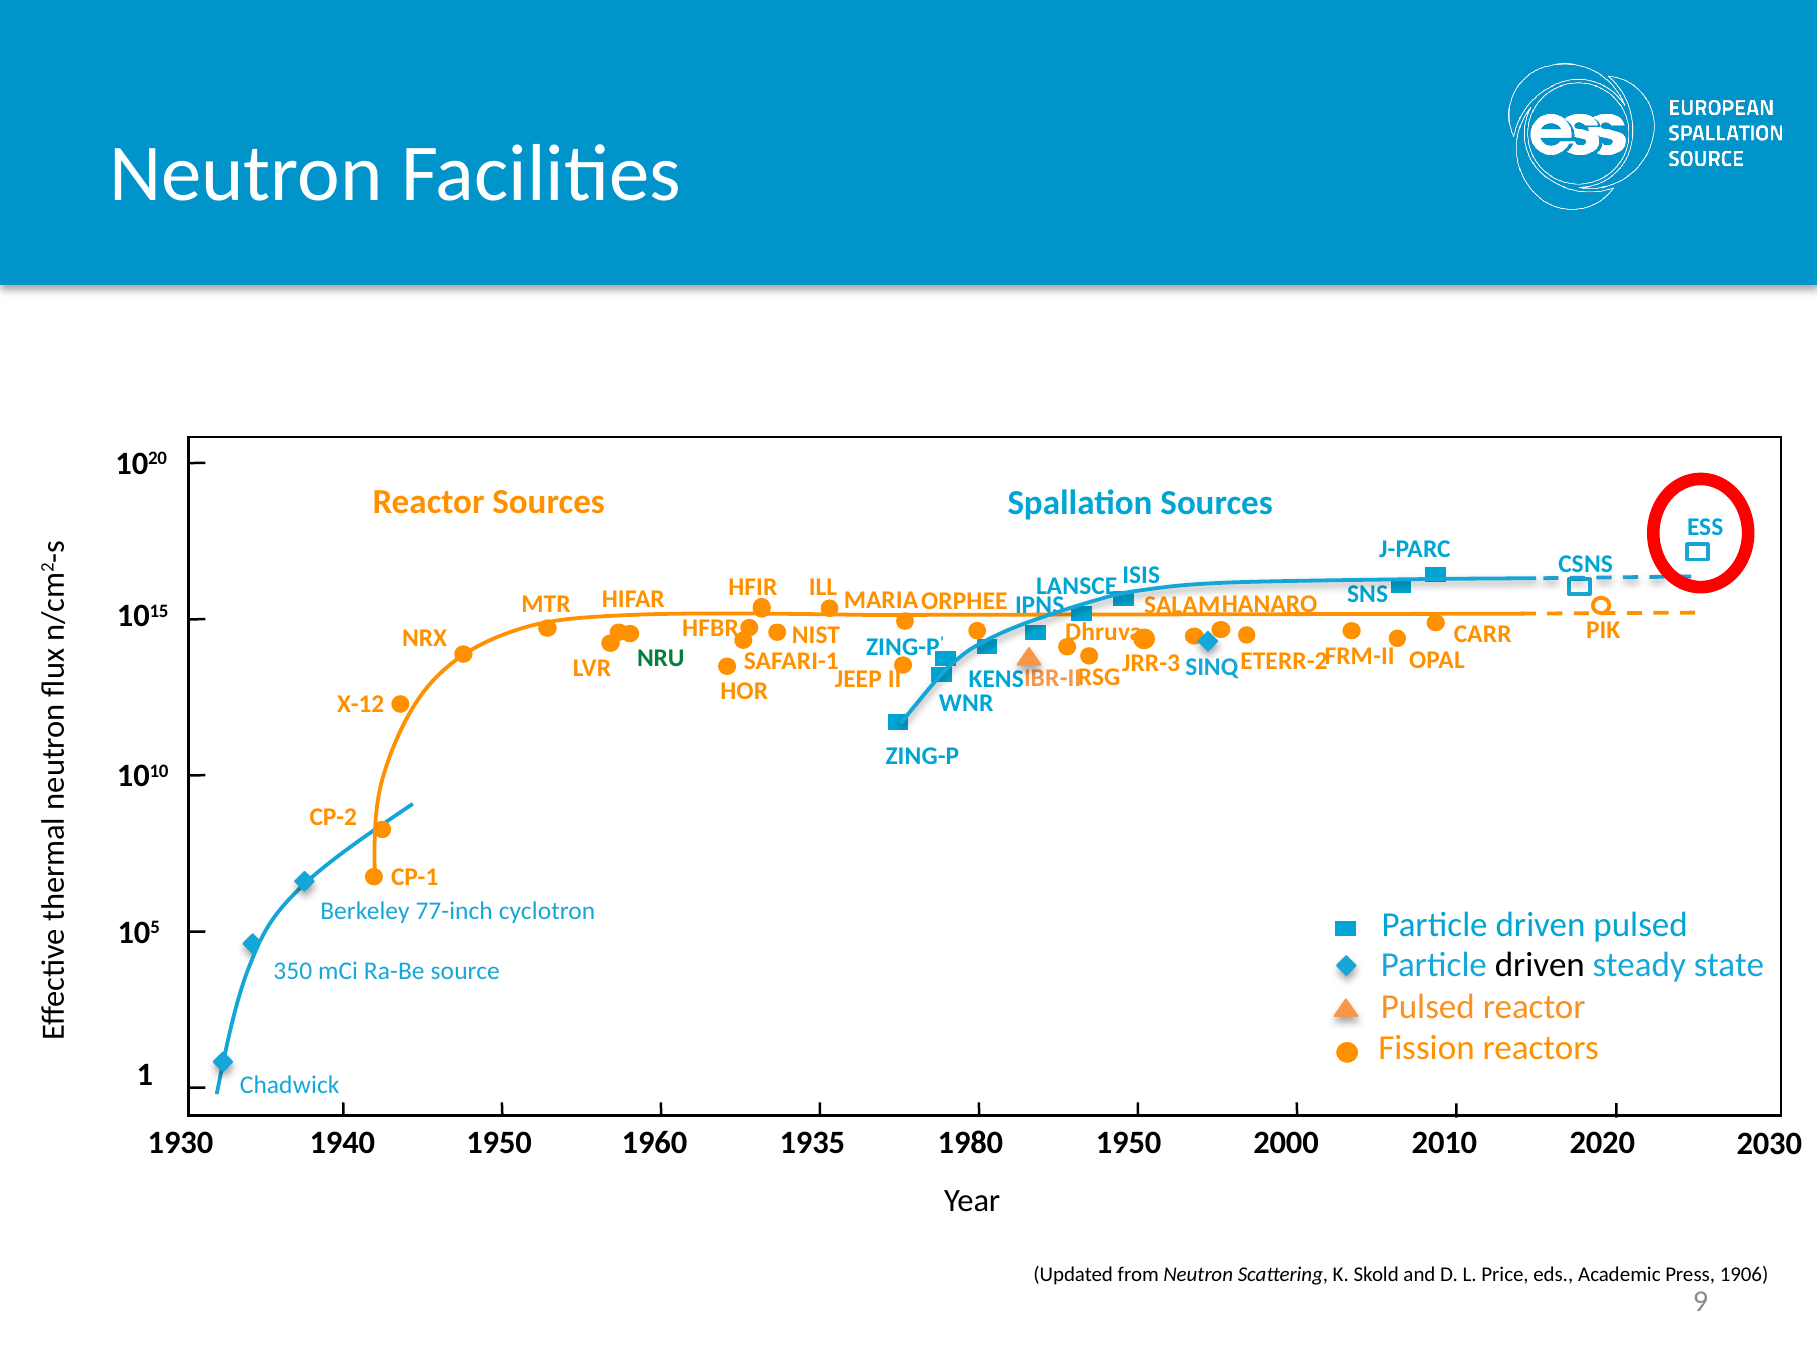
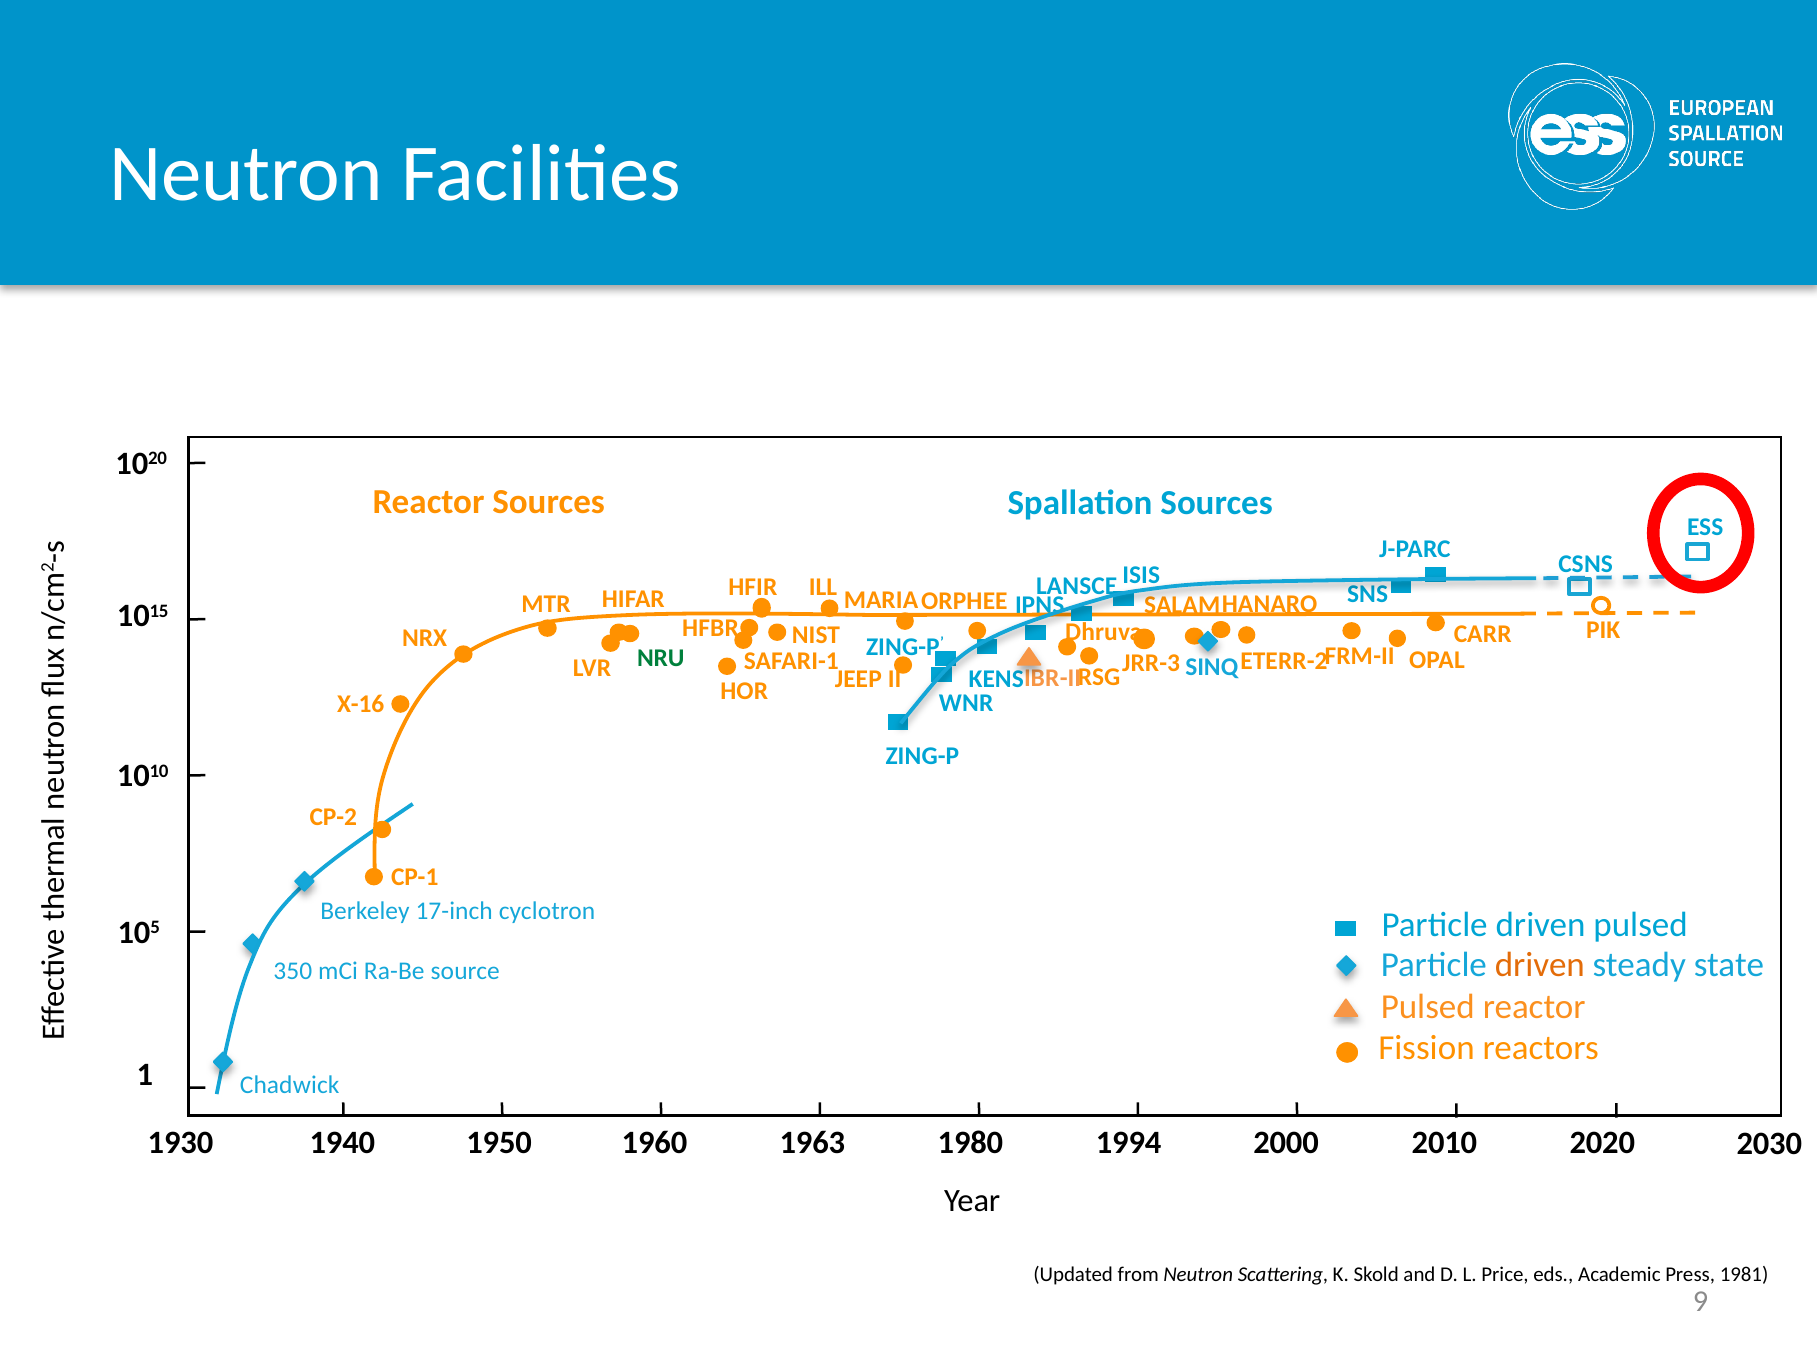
X-12: X-12 -> X-16
77-inch: 77-inch -> 17-inch
driven at (1540, 965) colour: black -> orange
1935: 1935 -> 1963
1980 1950: 1950 -> 1994
1906: 1906 -> 1981
